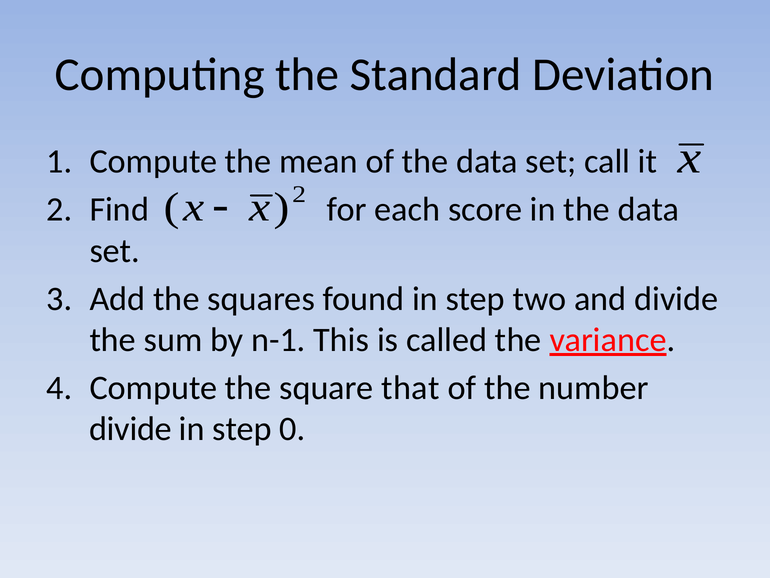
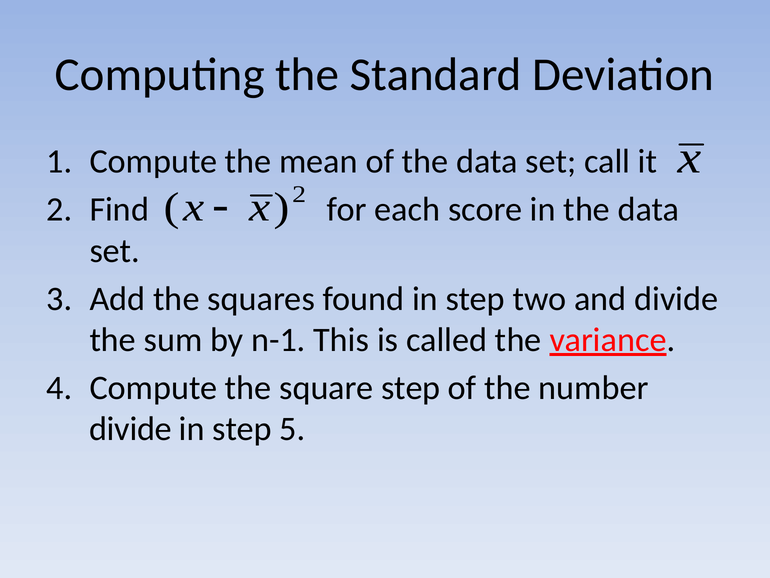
square that: that -> step
0: 0 -> 5
